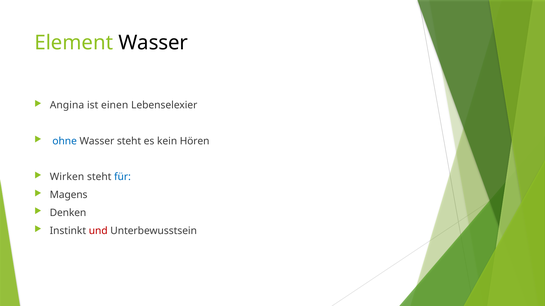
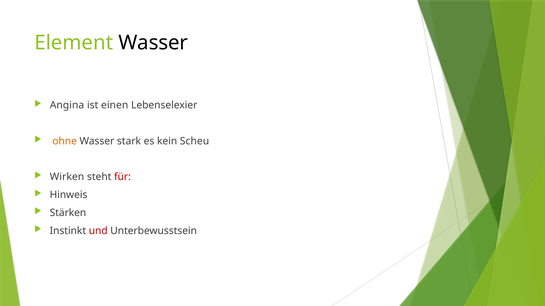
ohne colour: blue -> orange
Wasser steht: steht -> stark
Hören: Hören -> Scheu
für colour: blue -> red
Magens: Magens -> Hinweis
Denken: Denken -> Stärken
